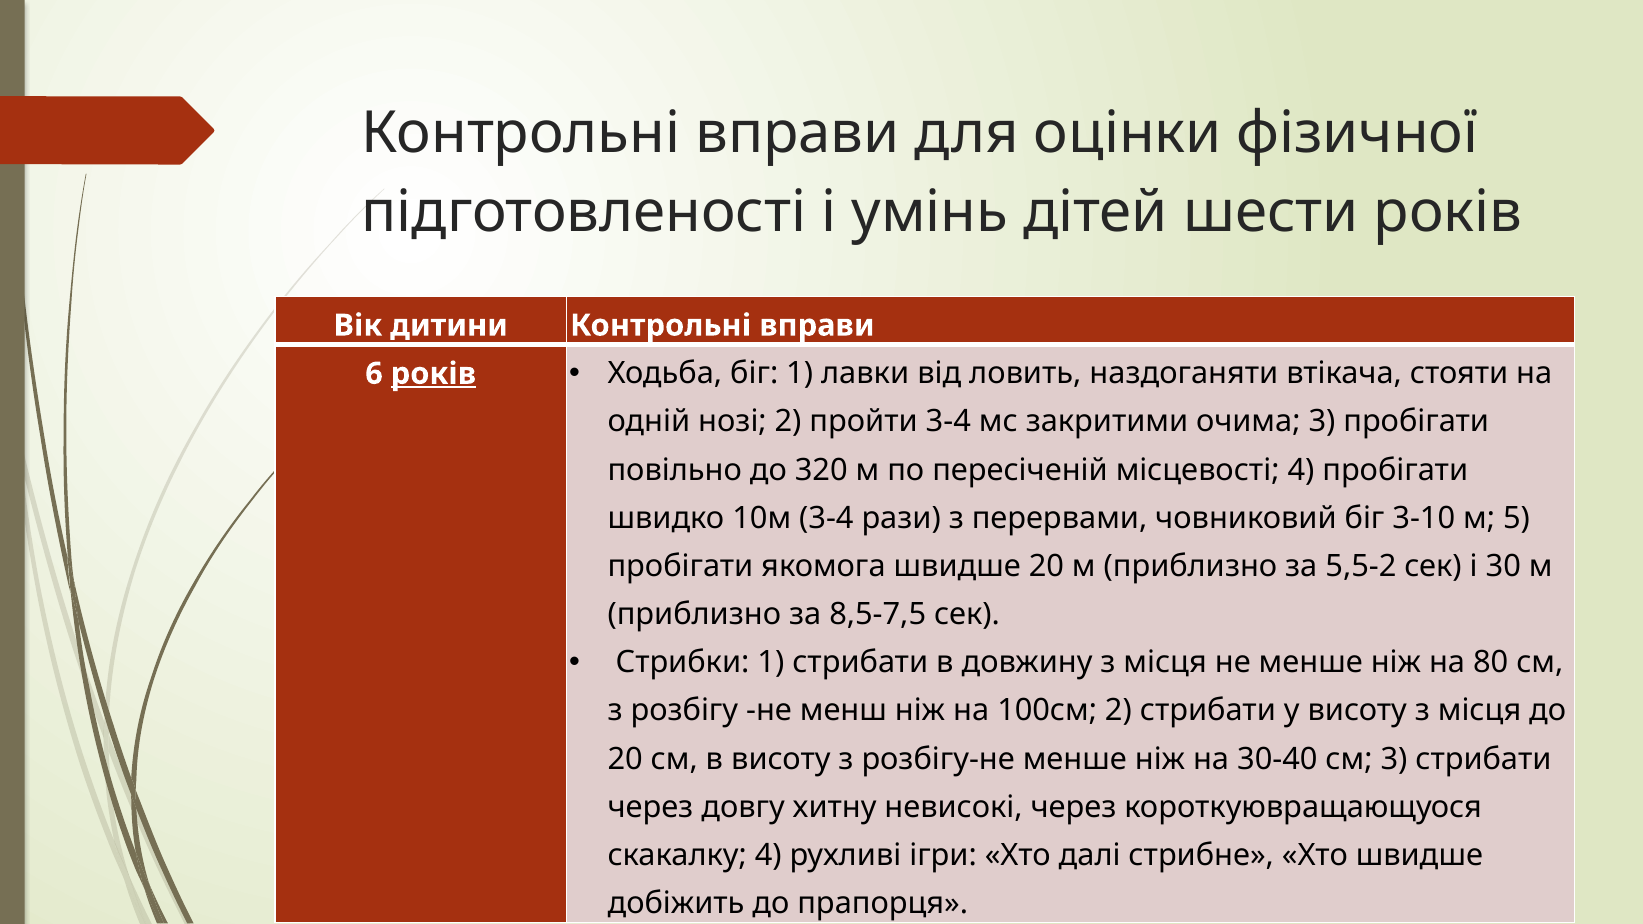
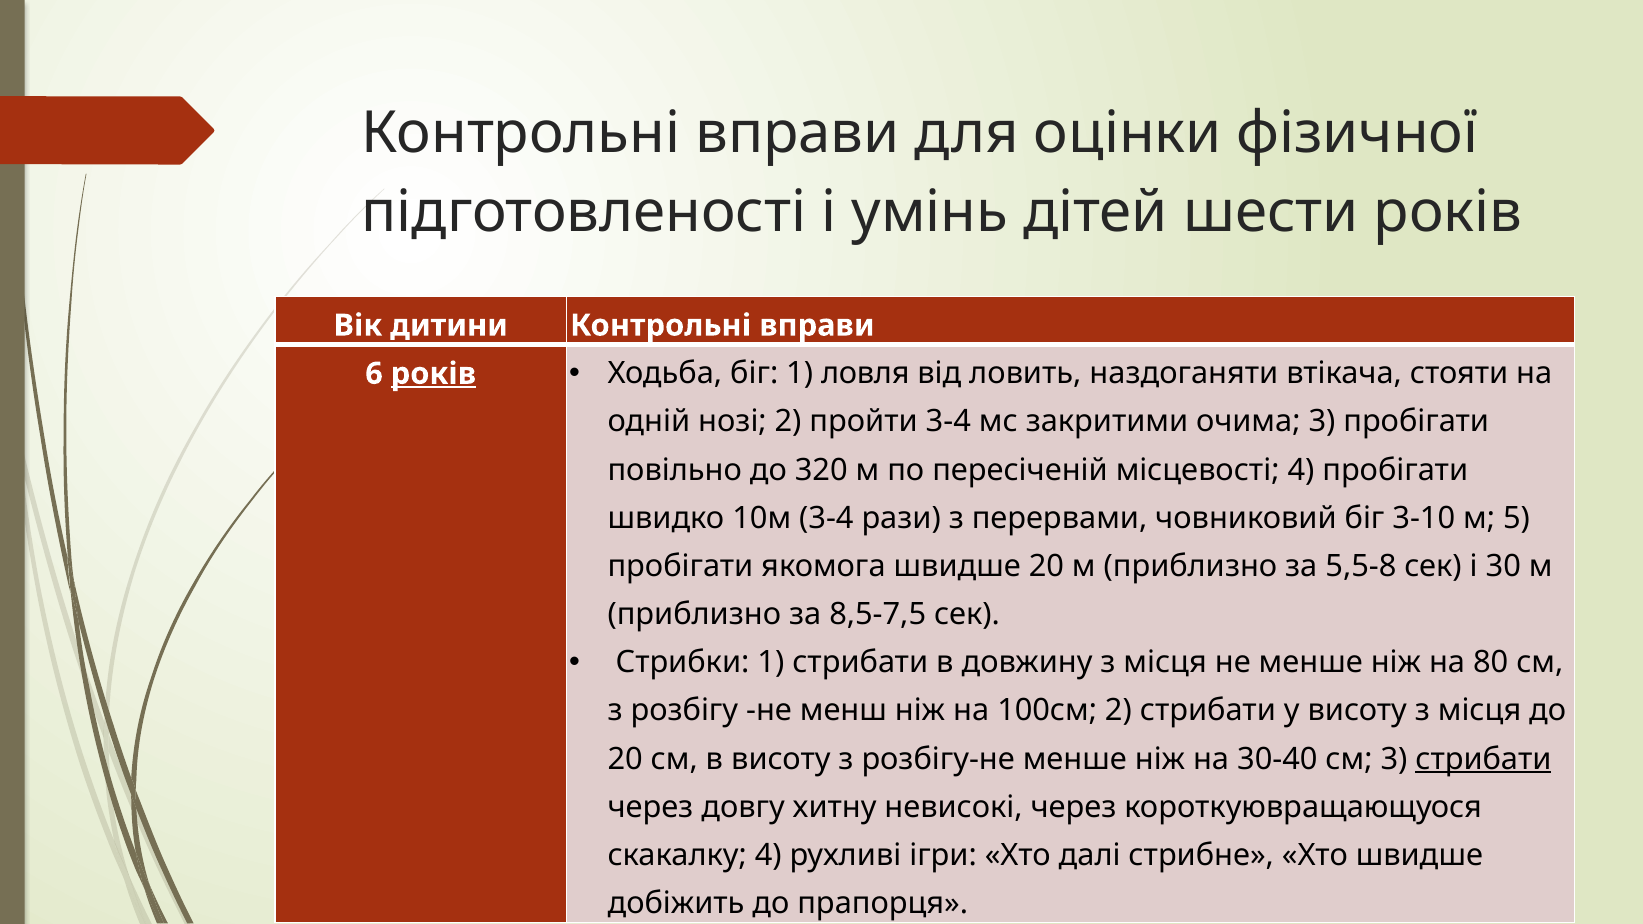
лавки: лавки -> ловля
5,5-2: 5,5-2 -> 5,5-8
стрибати at (1483, 759) underline: none -> present
